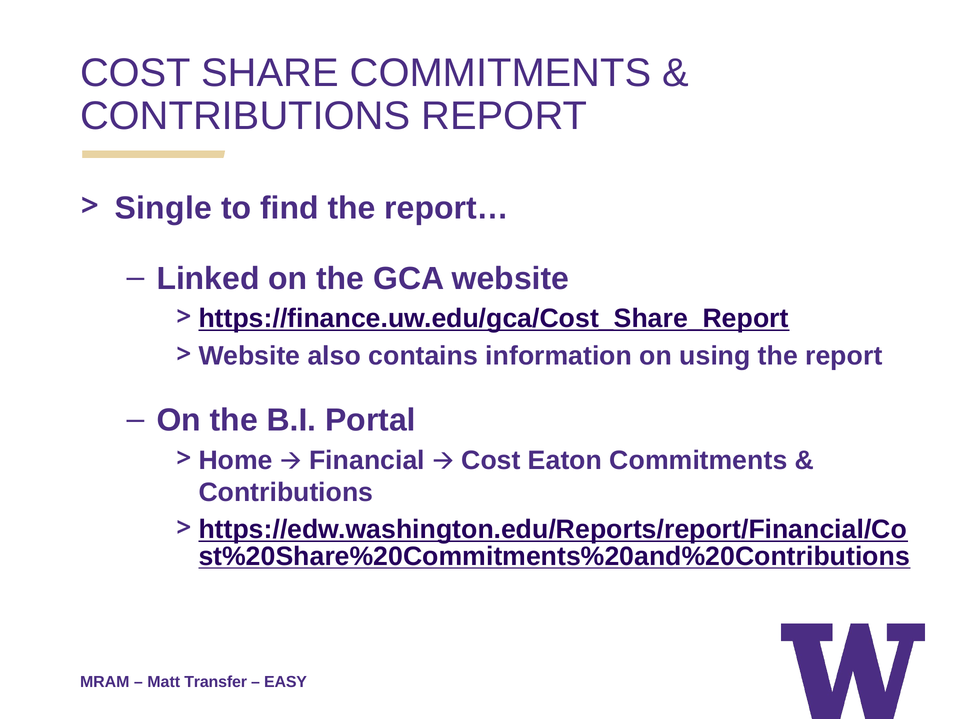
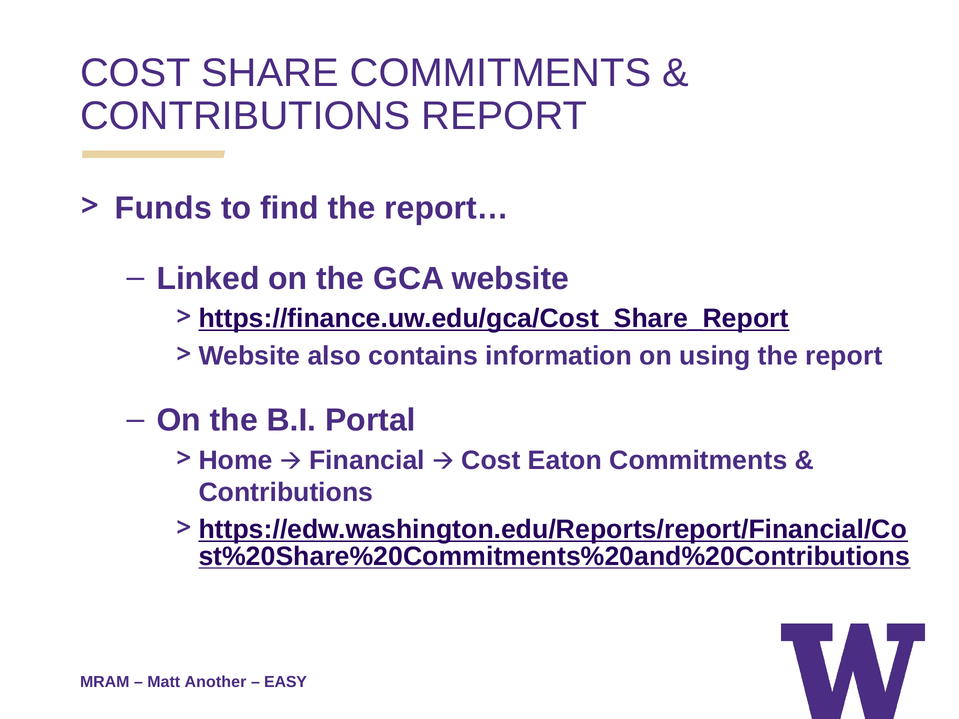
Single: Single -> Funds
Transfer: Transfer -> Another
